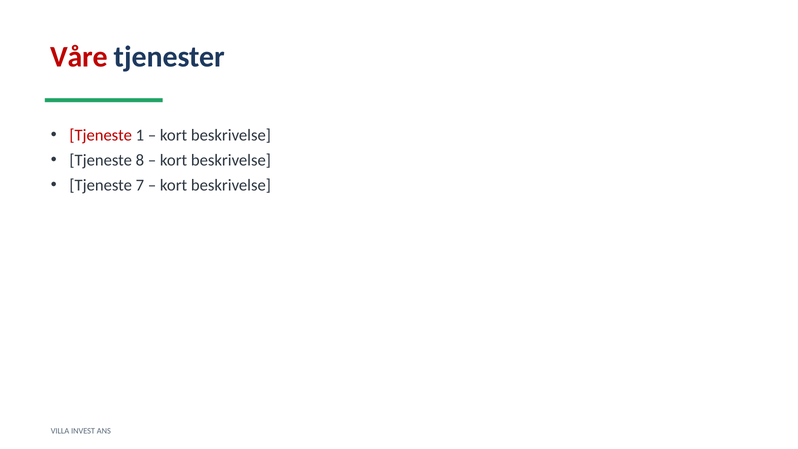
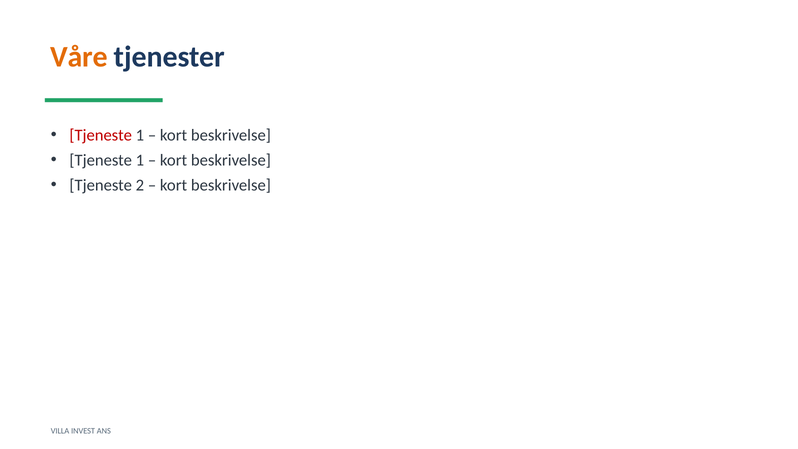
Våre colour: red -> orange
8 at (140, 160): 8 -> 1
7: 7 -> 2
